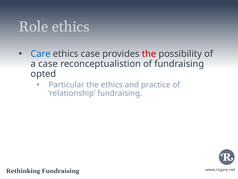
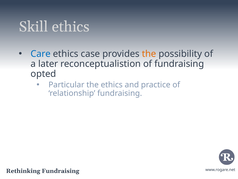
Role: Role -> Skill
the at (149, 54) colour: red -> orange
a case: case -> later
